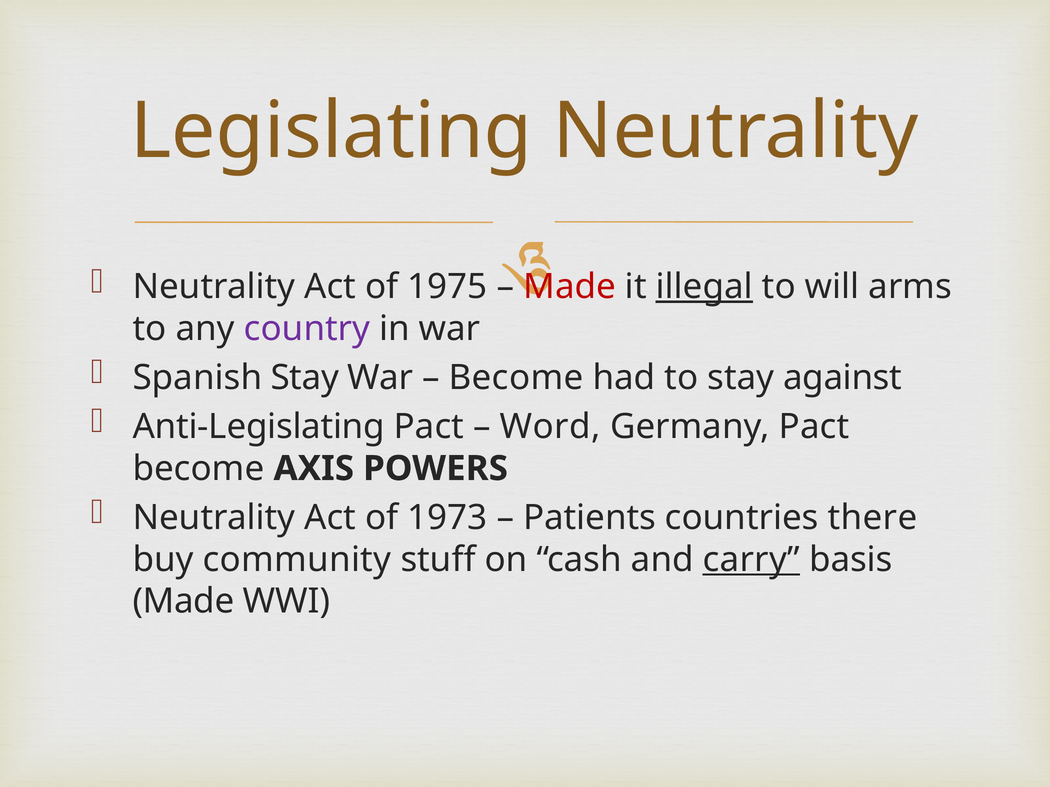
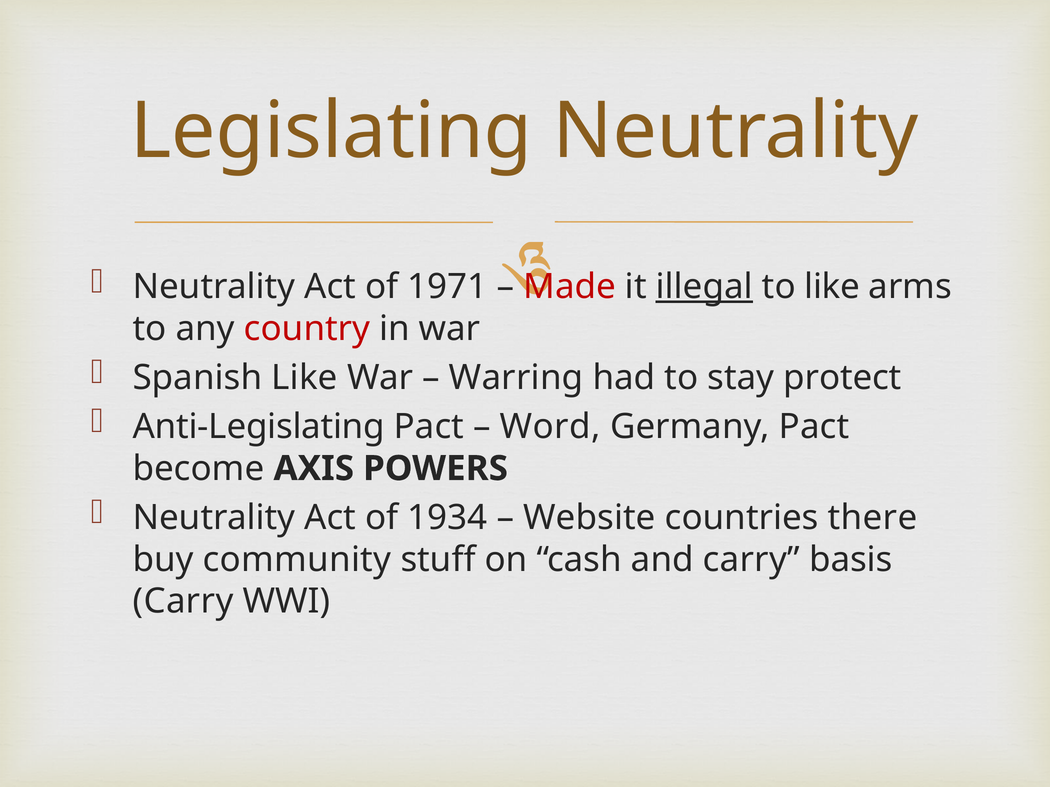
1975: 1975 -> 1971
to will: will -> like
country colour: purple -> red
Spanish Stay: Stay -> Like
Become at (516, 378): Become -> Warring
against: against -> protect
1973: 1973 -> 1934
Patients: Patients -> Website
carry at (751, 560) underline: present -> none
Made at (183, 602): Made -> Carry
